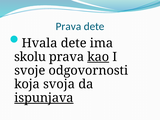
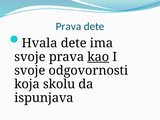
skolu at (30, 57): skolu -> svoje
svoja: svoja -> skolu
ispunjava underline: present -> none
